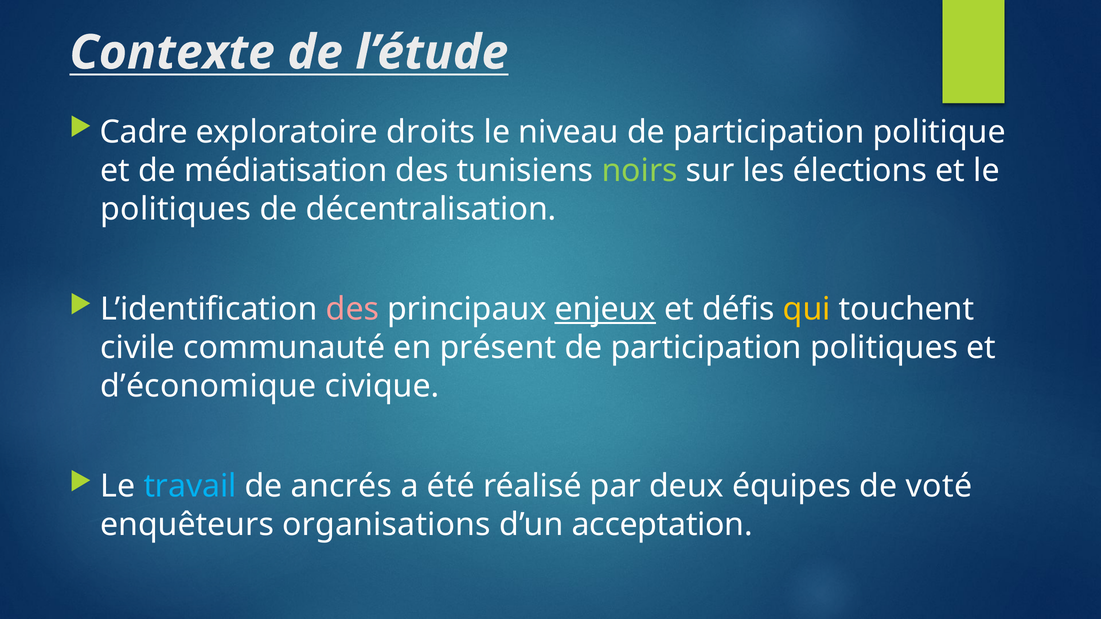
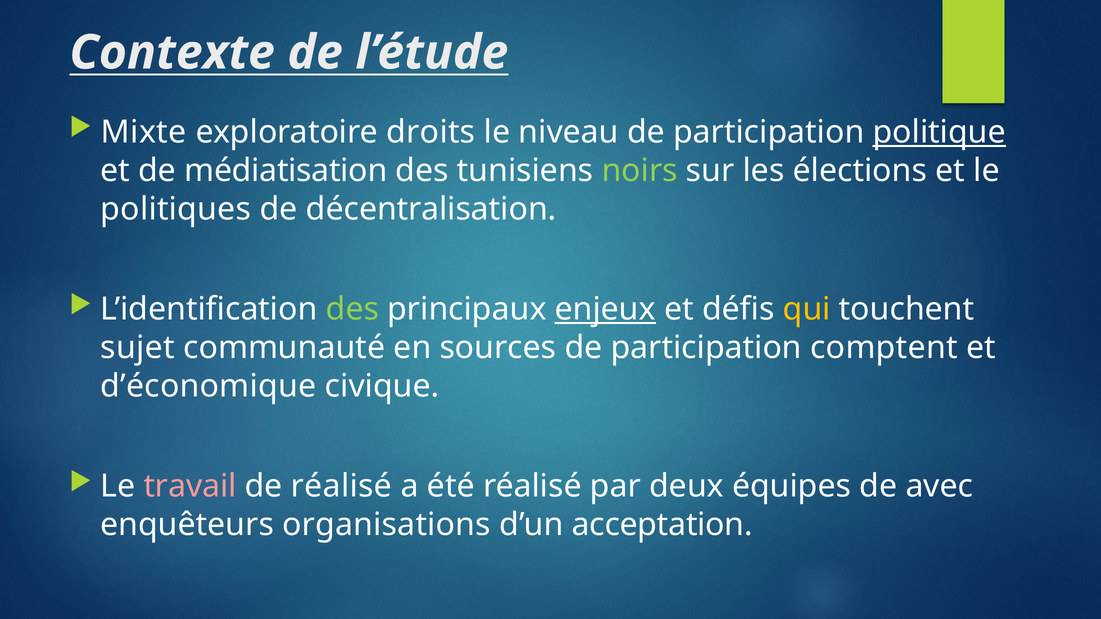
Cadre: Cadre -> Mixte
politique underline: none -> present
des at (352, 309) colour: pink -> light green
civile: civile -> sujet
présent: présent -> sources
participation politiques: politiques -> comptent
travail colour: light blue -> pink
de ancrés: ancrés -> réalisé
voté: voté -> avec
